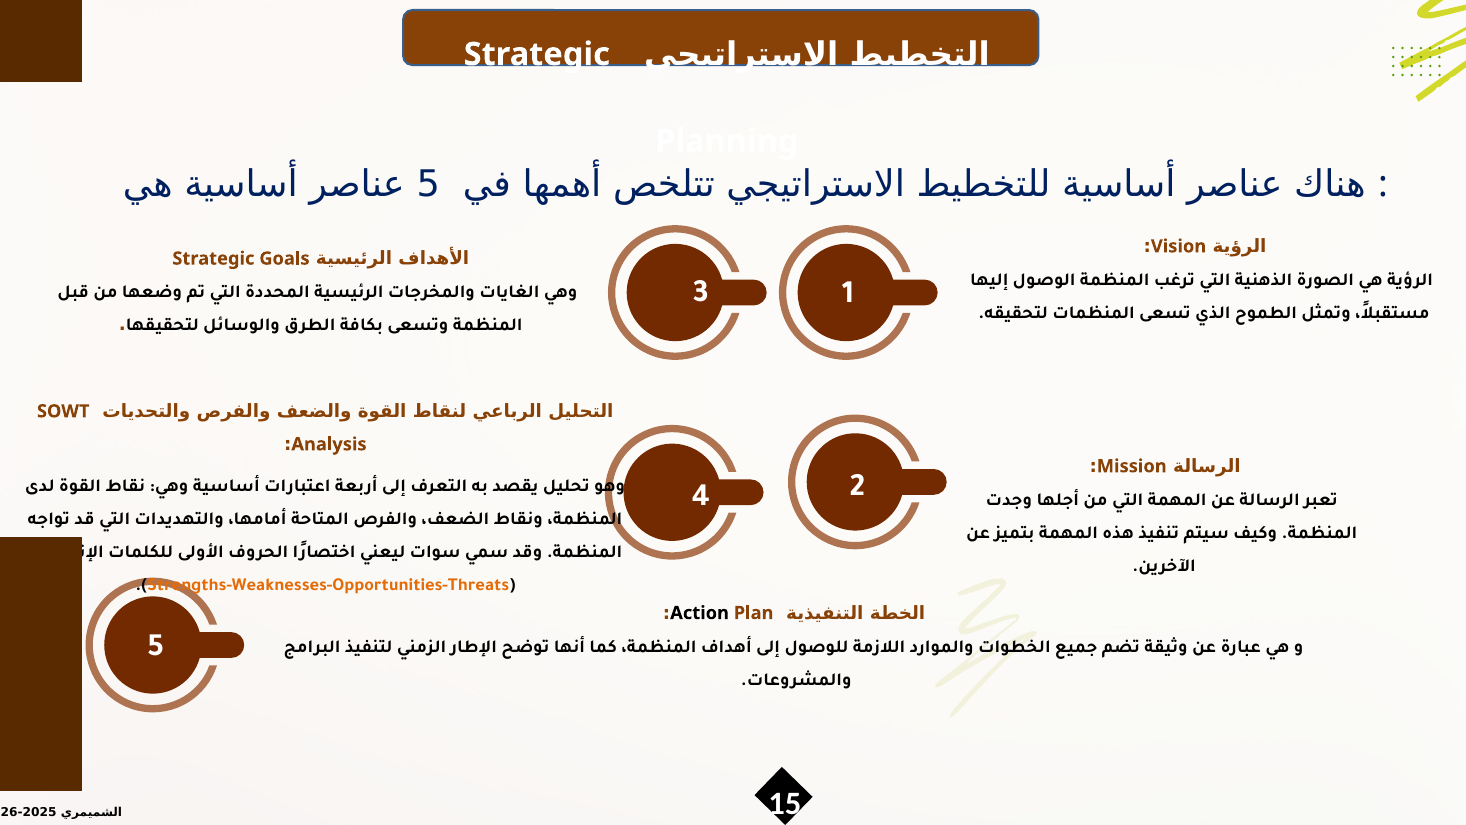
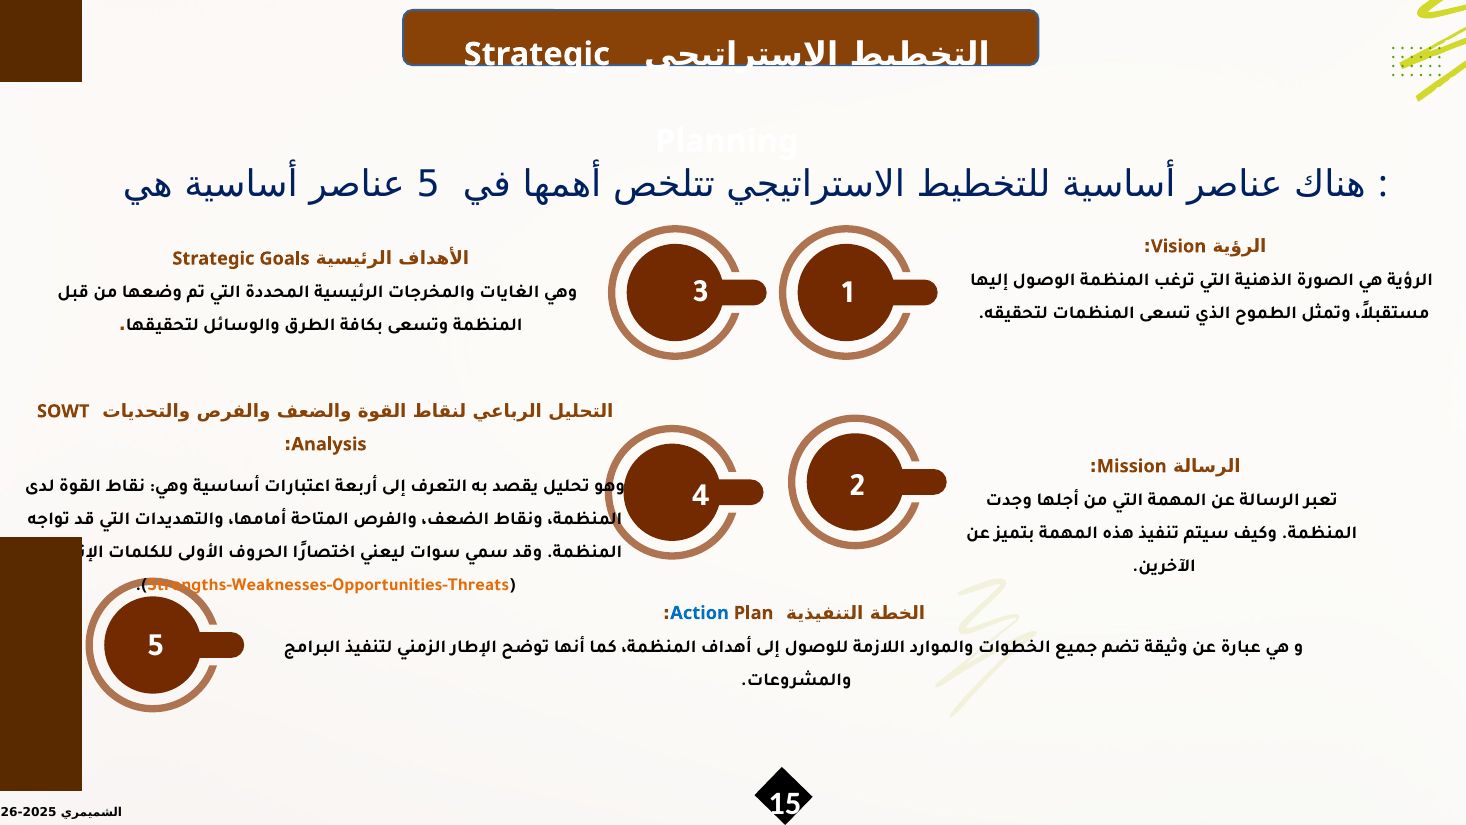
Action colour: black -> blue
